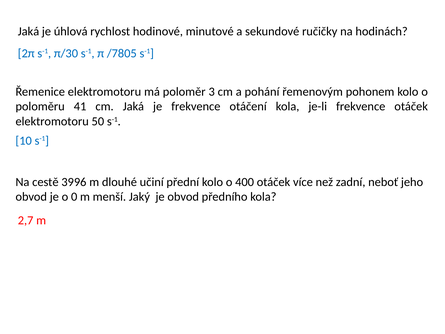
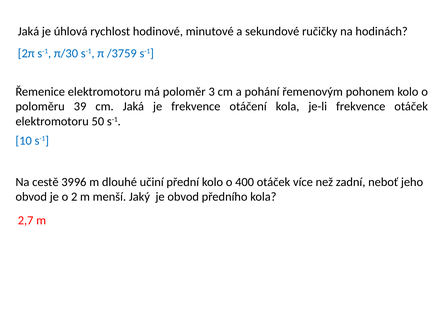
/7805: /7805 -> /3759
41: 41 -> 39
0: 0 -> 2
